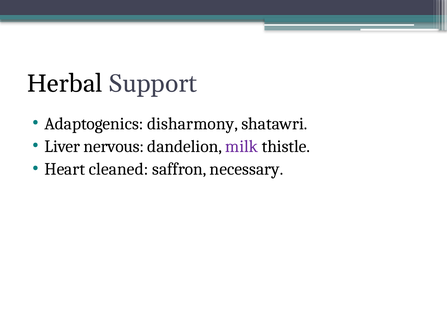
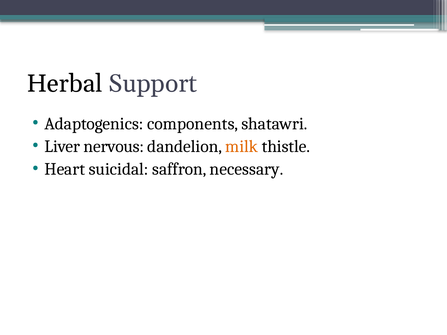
disharmony: disharmony -> components
milk colour: purple -> orange
cleaned: cleaned -> suicidal
